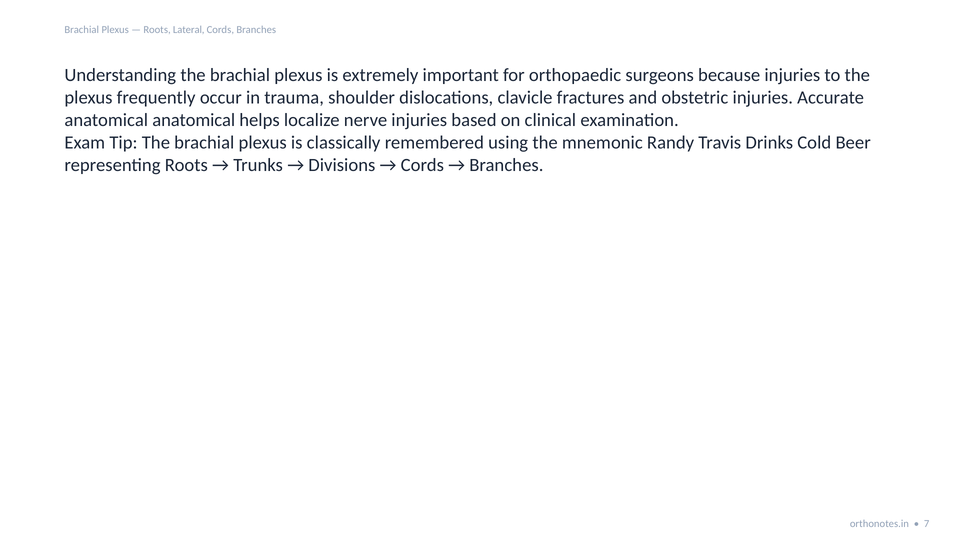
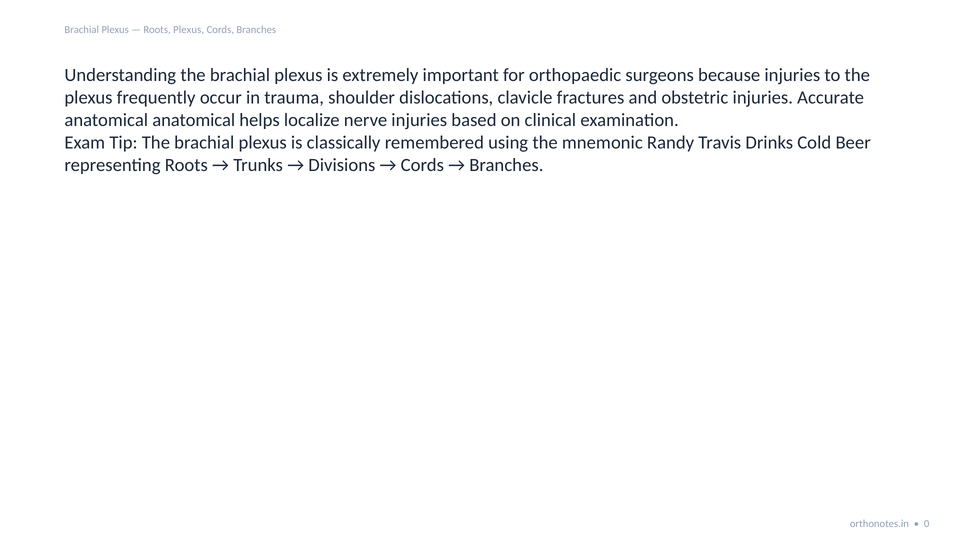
Roots Lateral: Lateral -> Plexus
7: 7 -> 0
